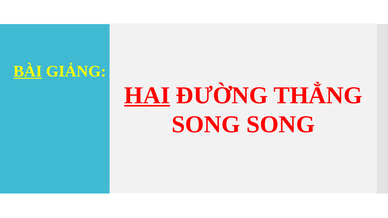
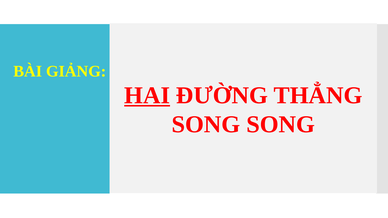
BÀI underline: present -> none
